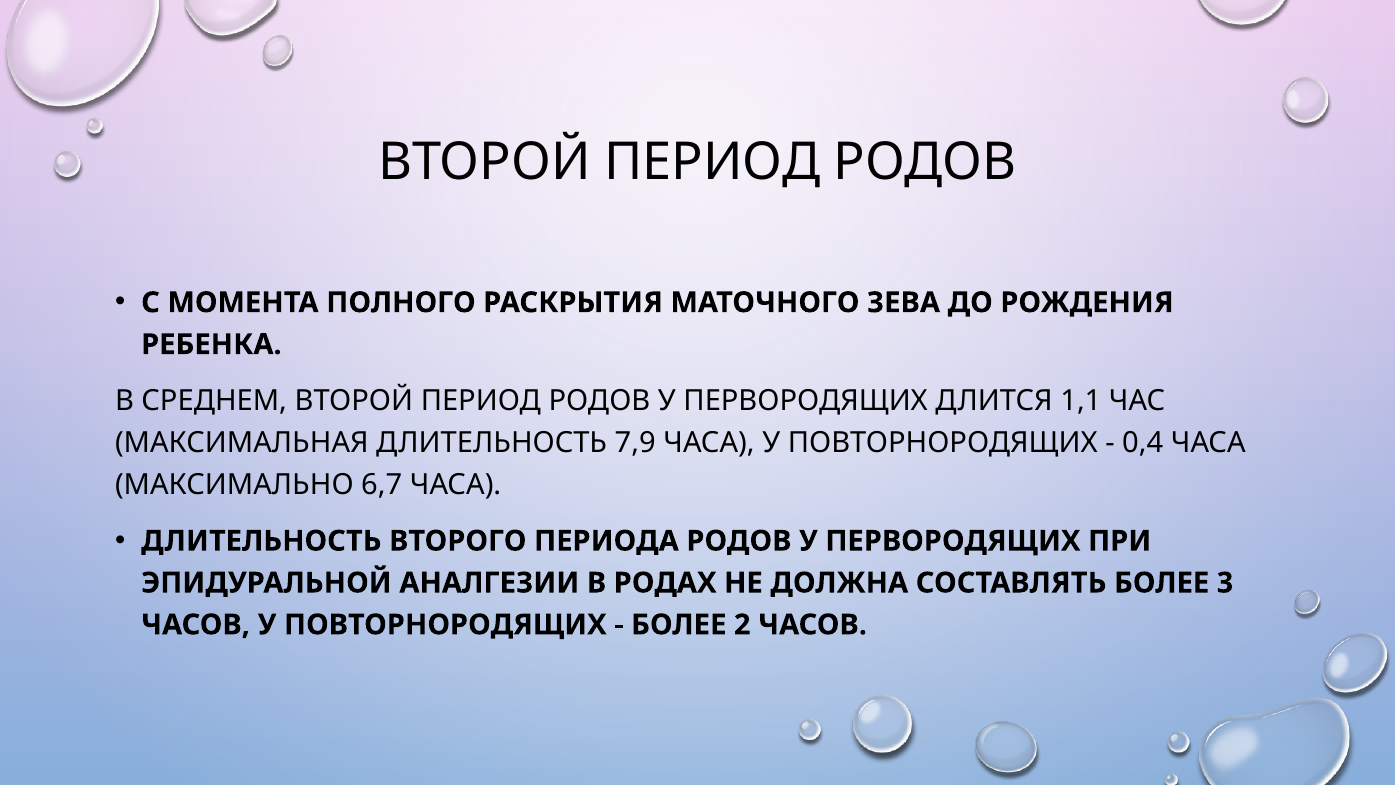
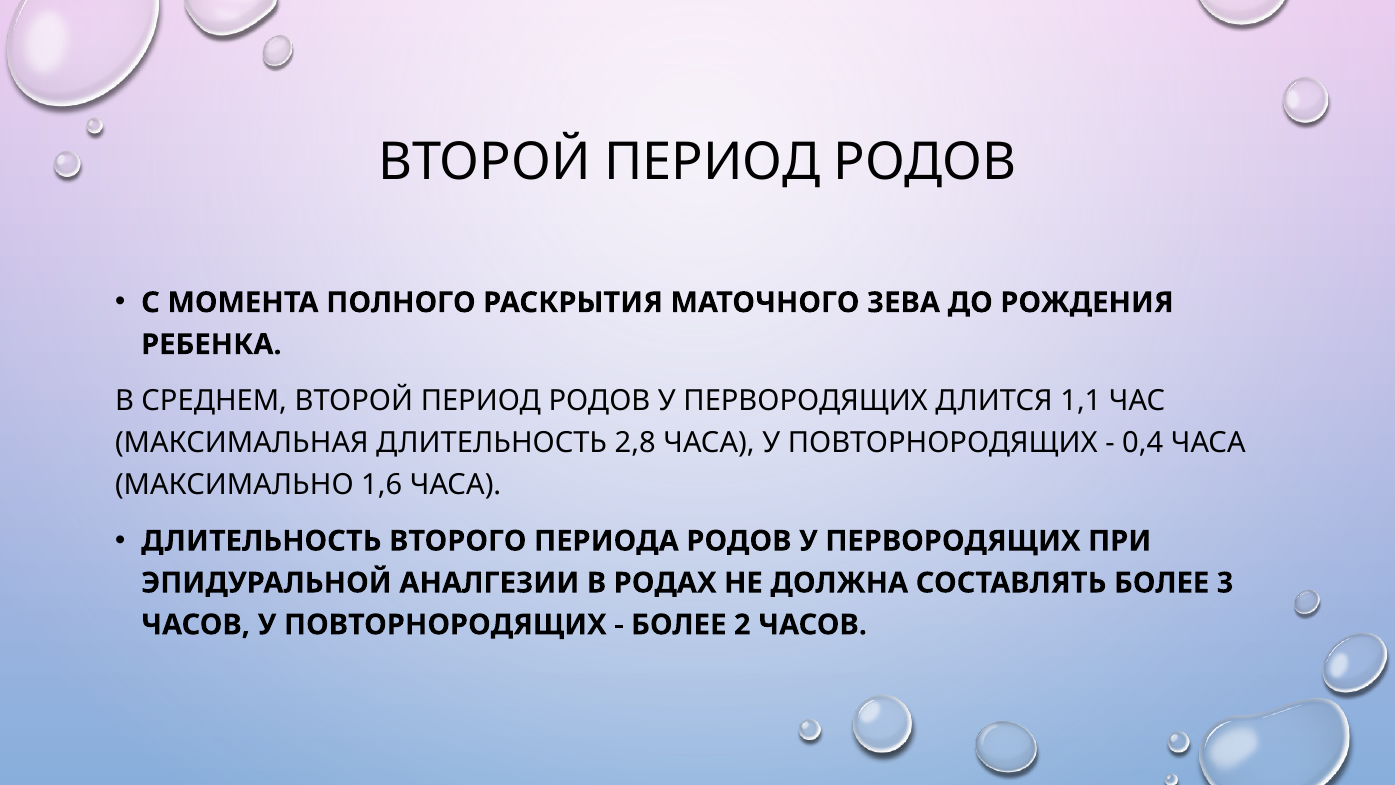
7,9: 7,9 -> 2,8
6,7: 6,7 -> 1,6
